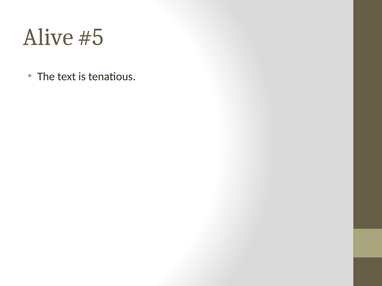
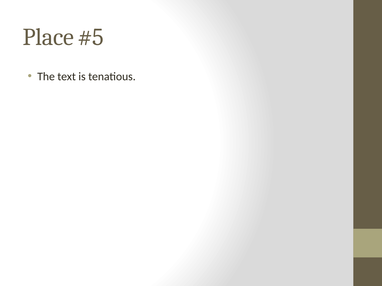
Alive: Alive -> Place
